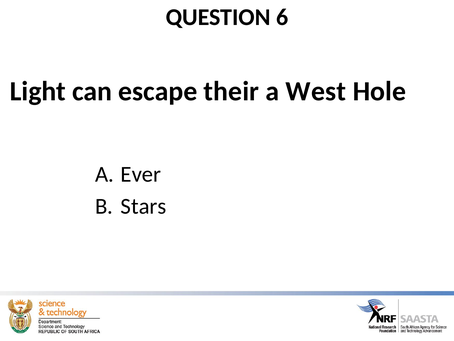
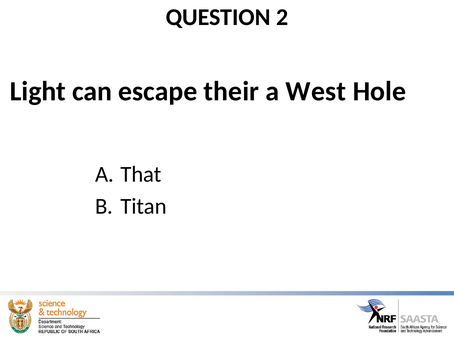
6: 6 -> 2
Ever: Ever -> That
Stars: Stars -> Titan
